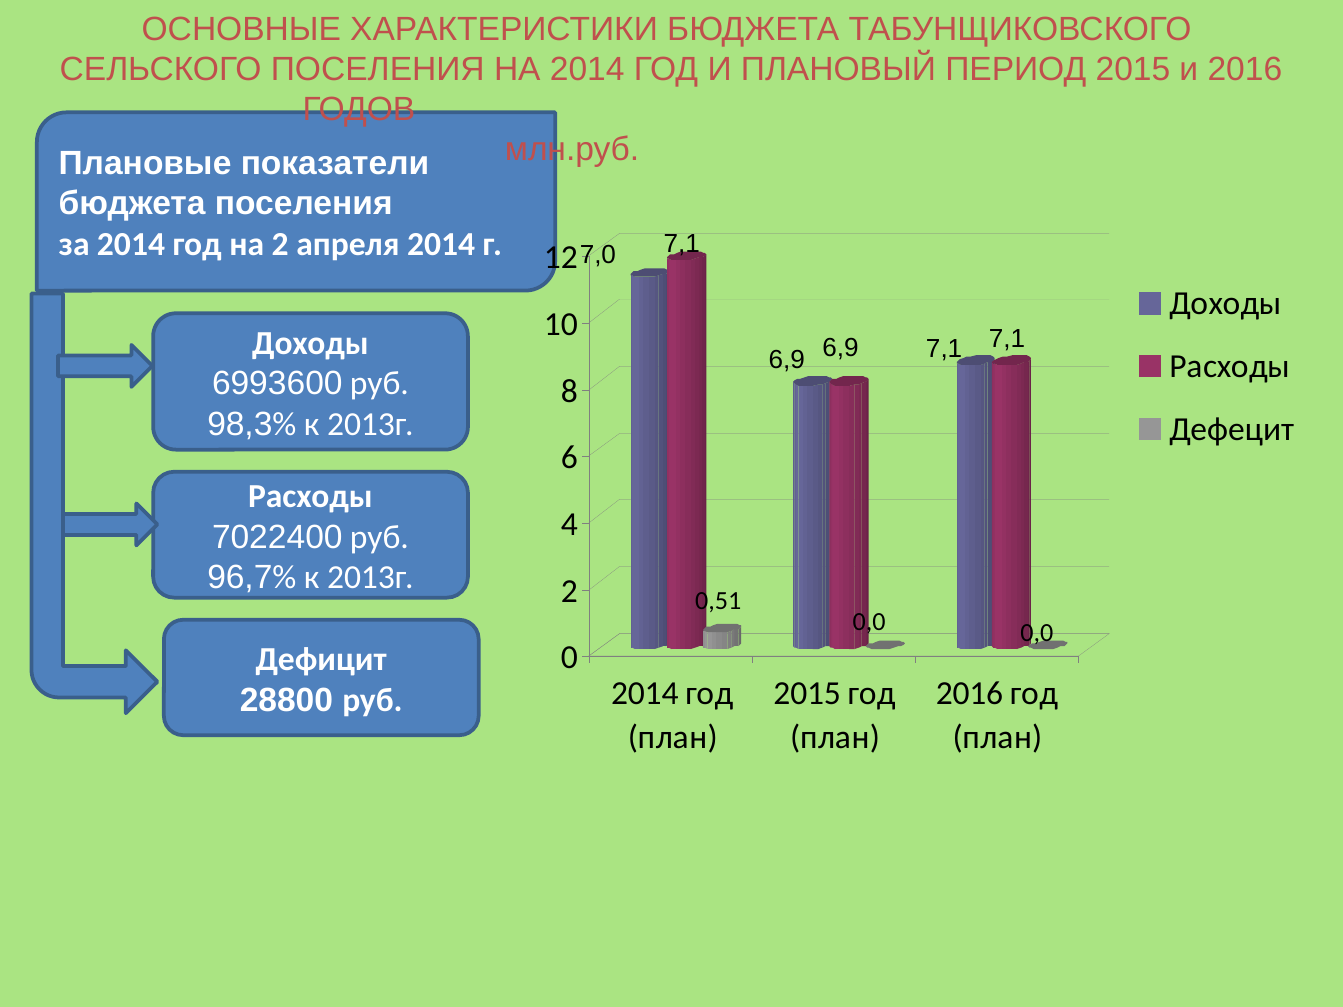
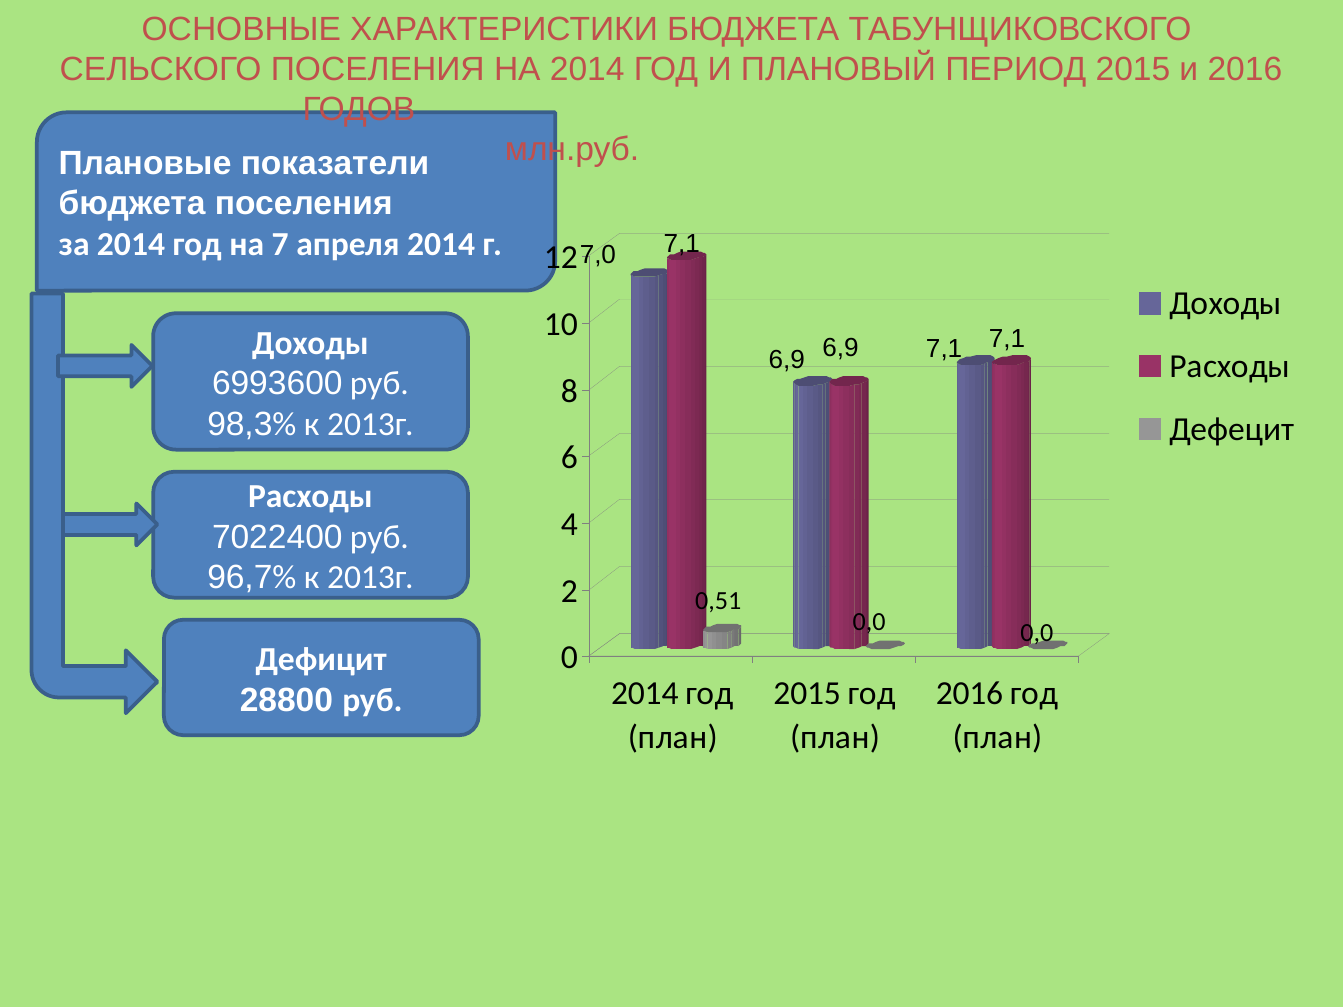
на 2: 2 -> 7
